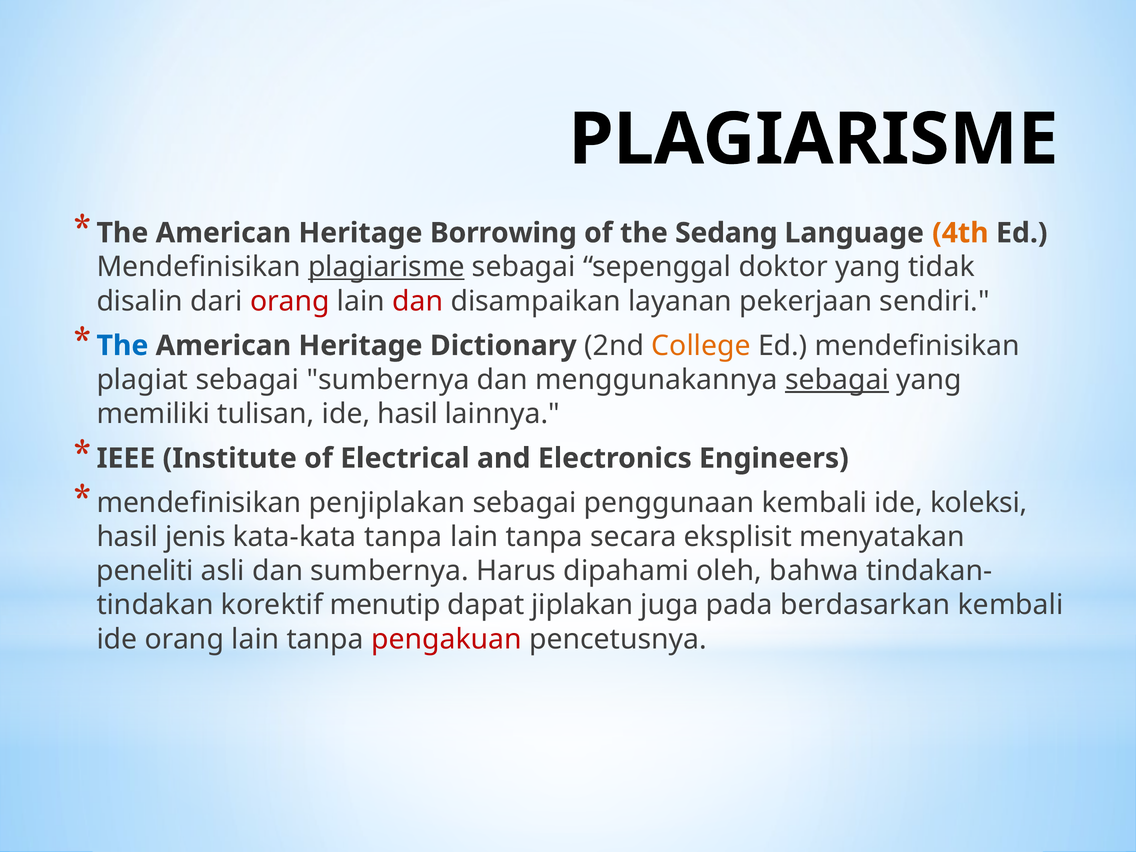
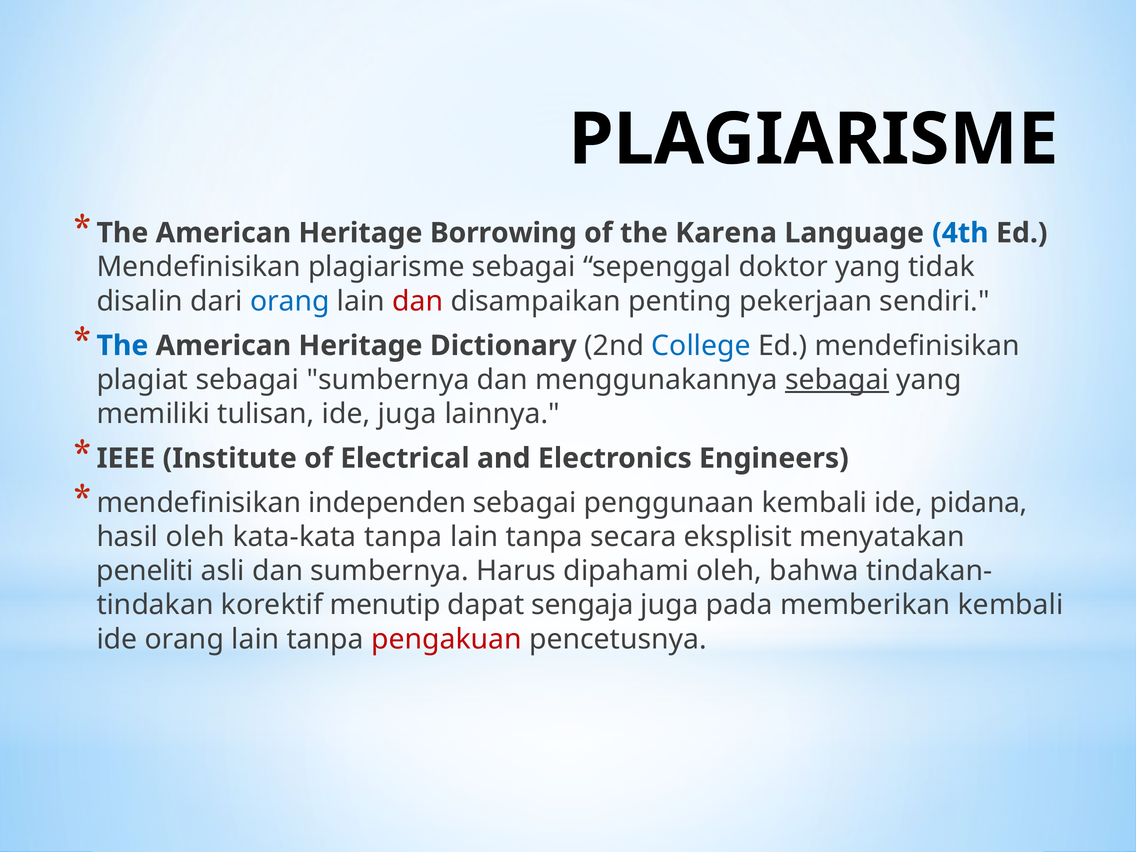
Sedang: Sedang -> Karena
4th colour: orange -> blue
plagiarisme at (386, 267) underline: present -> none
orang at (290, 301) colour: red -> blue
layanan: layanan -> penting
College colour: orange -> blue
ide hasil: hasil -> juga
penjiplakan: penjiplakan -> independen
koleksi: koleksi -> pidana
hasil jenis: jenis -> oleh
jiplakan: jiplakan -> sengaja
berdasarkan: berdasarkan -> memberikan
